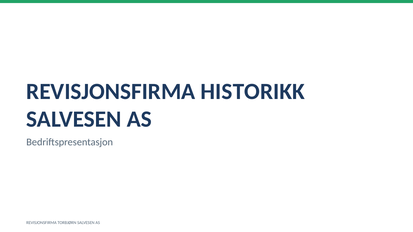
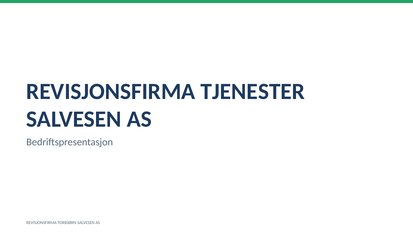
HISTORIKK: HISTORIKK -> TJENESTER
